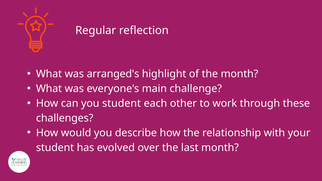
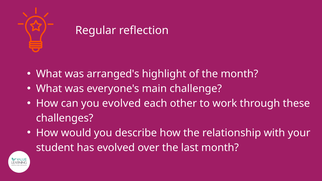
you student: student -> evolved
